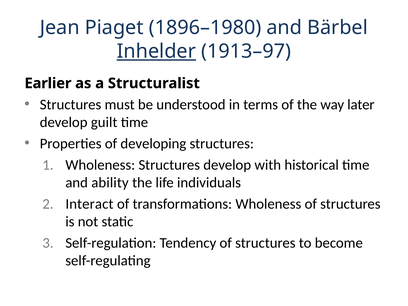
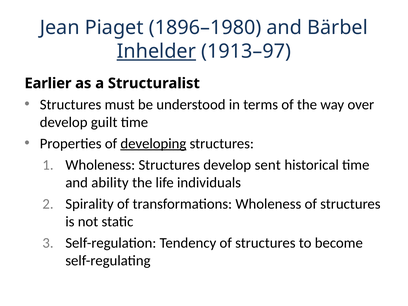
later: later -> over
developing underline: none -> present
with: with -> sent
Interact: Interact -> Spirality
